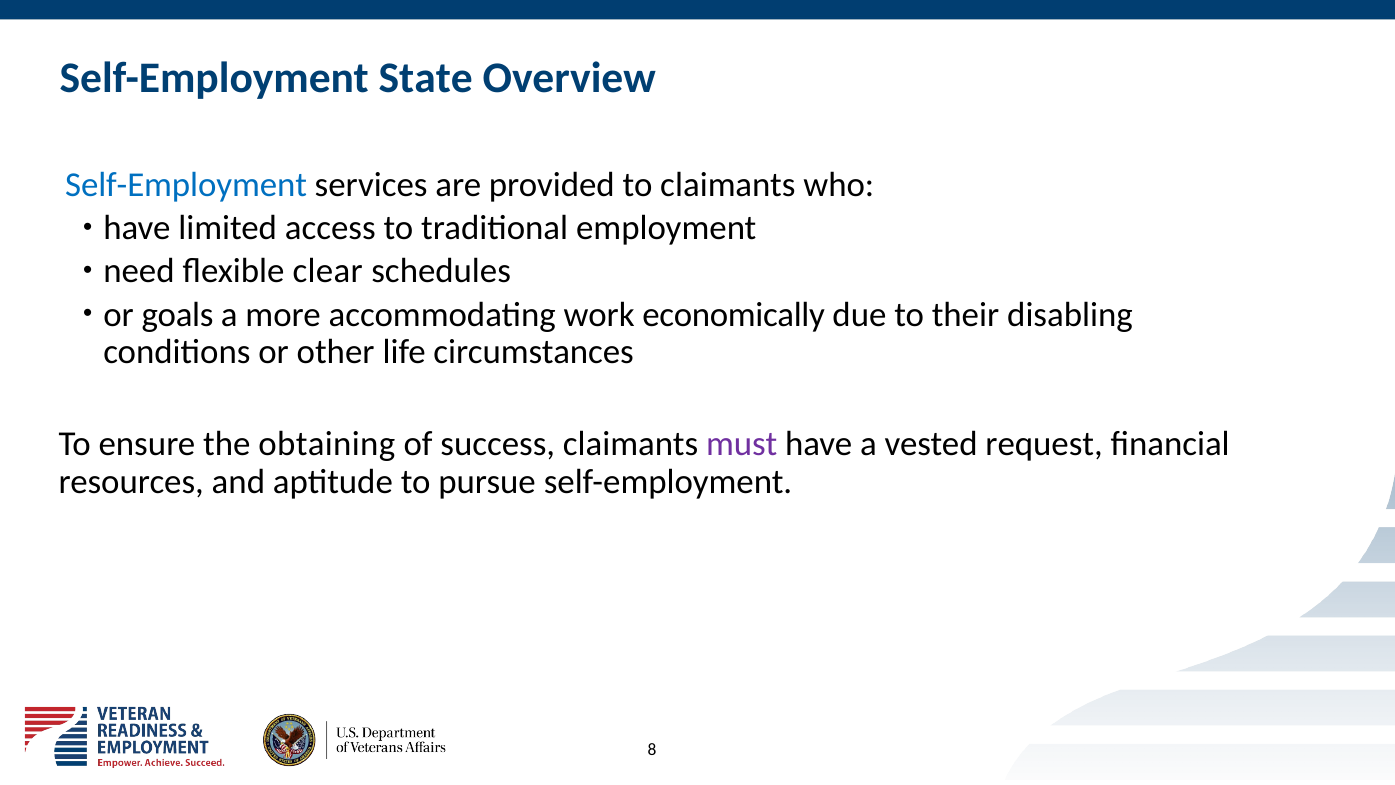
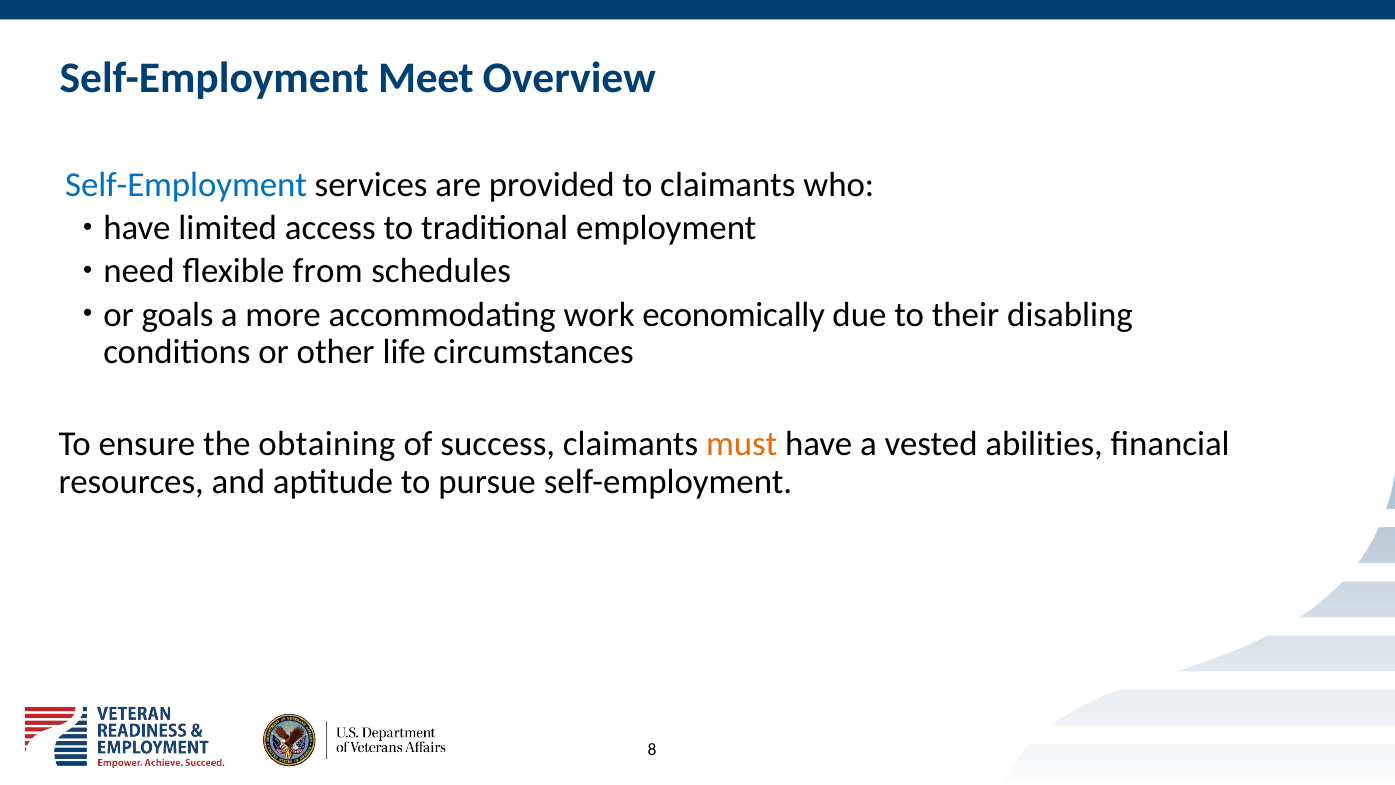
State: State -> Meet
clear: clear -> from
must colour: purple -> orange
request: request -> abilities
